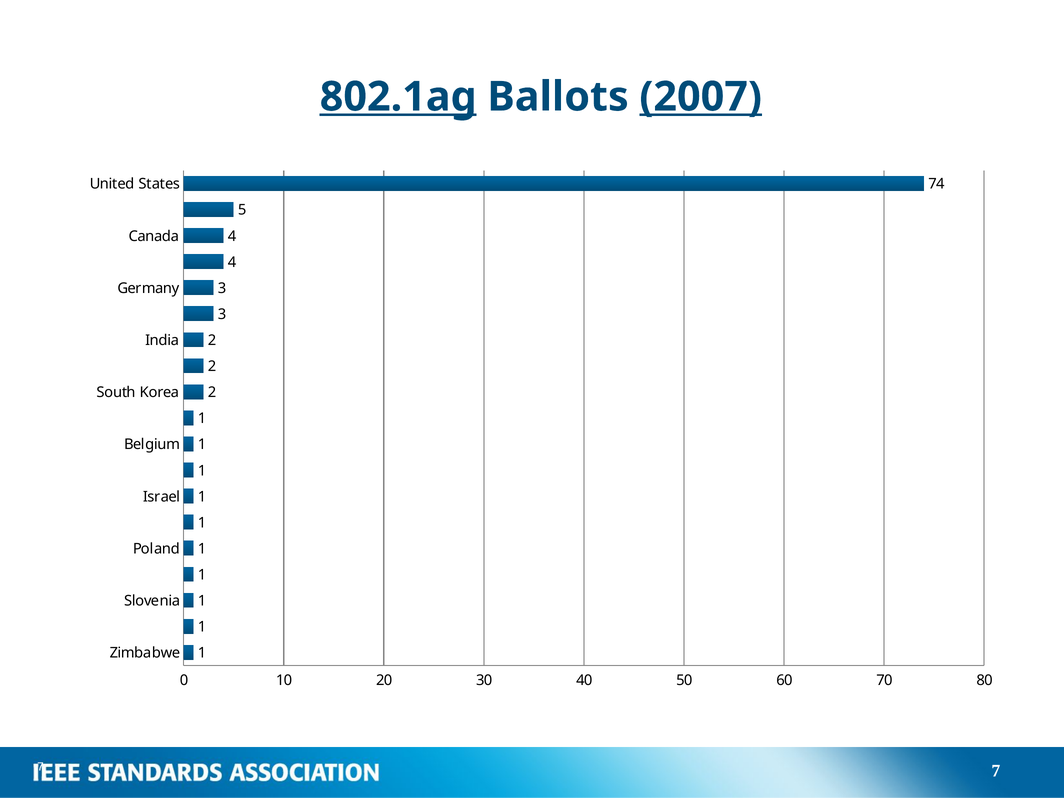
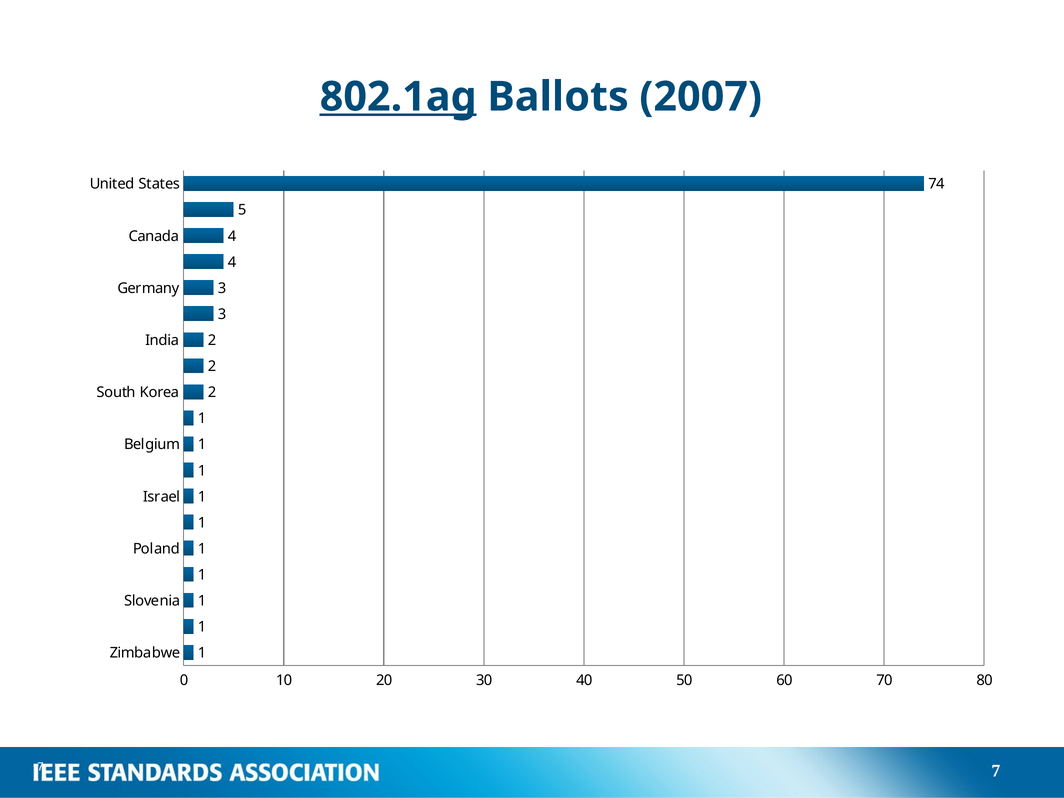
2007 underline: present -> none
